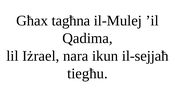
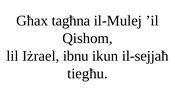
Qadima: Qadima -> Qishom
nara: nara -> ibnu
